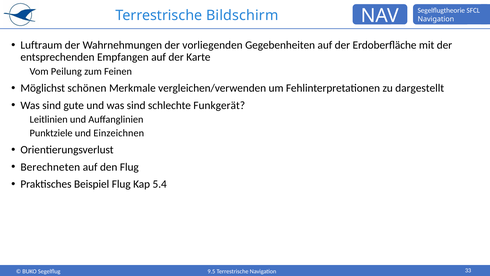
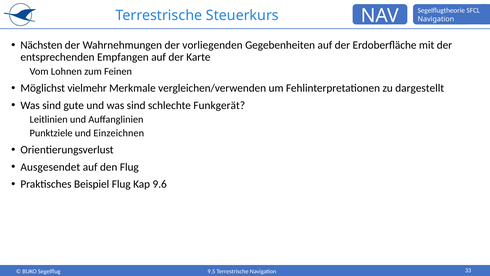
Bildschirm: Bildschirm -> Steuerkurs
Luftraum: Luftraum -> Nächsten
Peilung: Peilung -> Lohnen
schönen: schönen -> vielmehr
Berechneten: Berechneten -> Ausgesendet
5.4: 5.4 -> 9.6
